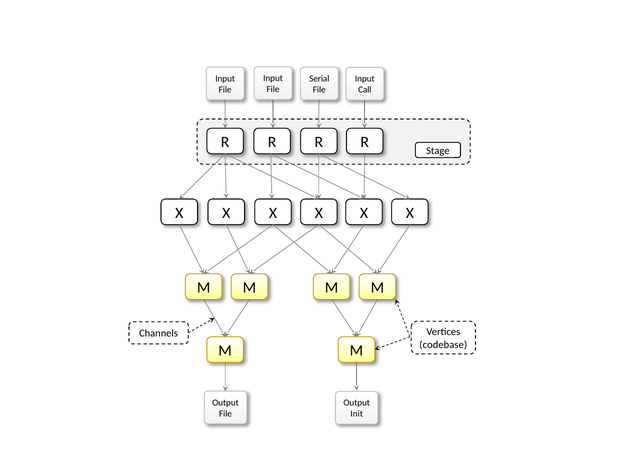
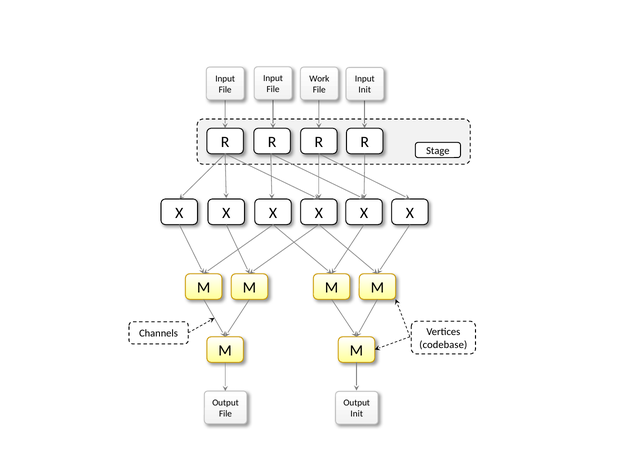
Serial: Serial -> Work
Call at (365, 90): Call -> Init
